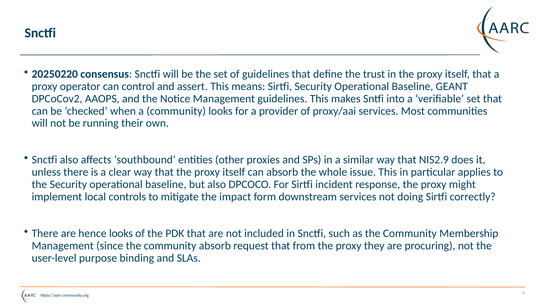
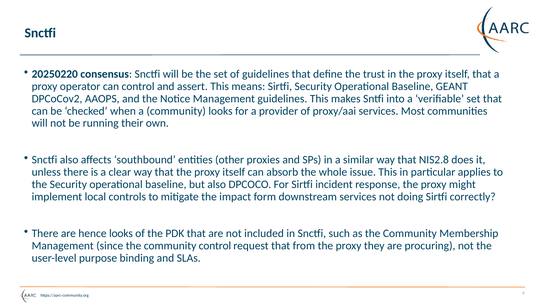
NIS2.9: NIS2.9 -> NIS2.8
community absorb: absorb -> control
